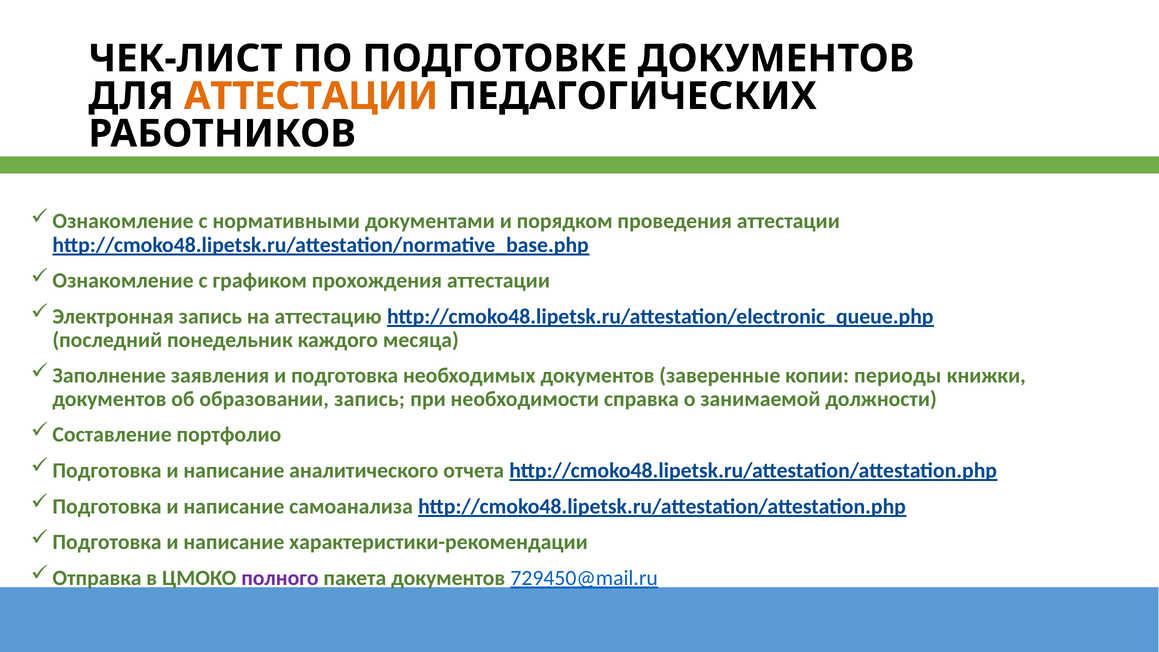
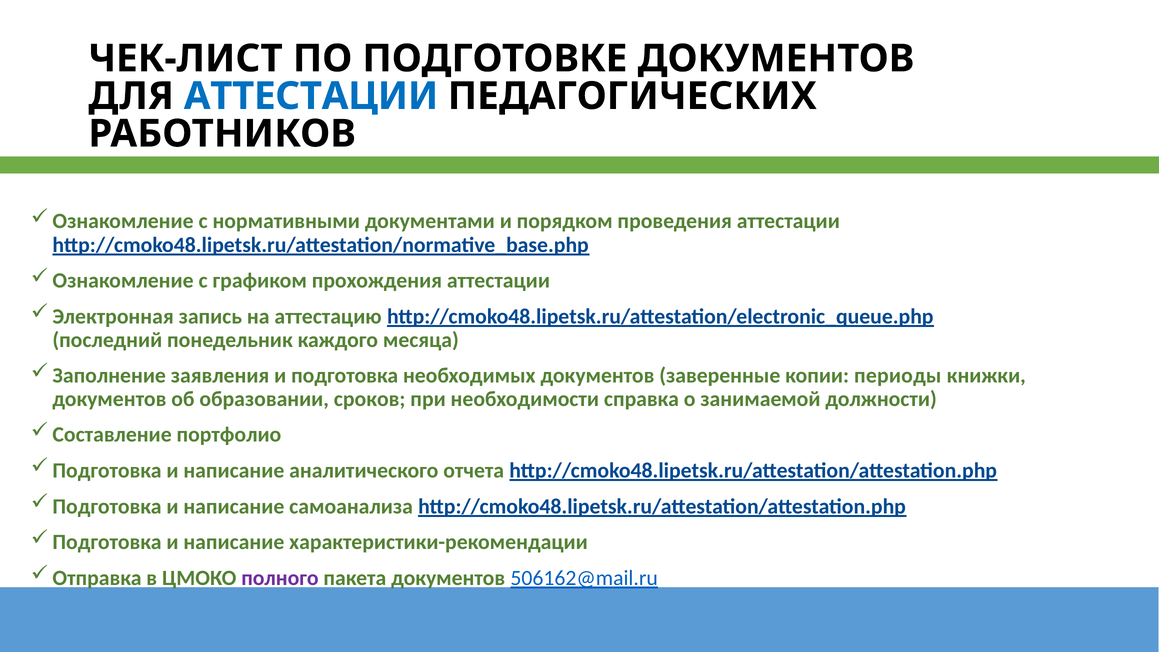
АТТЕСТАЦИИ at (311, 96) colour: orange -> blue
образовании запись: запись -> сроков
729450@mail.ru: 729450@mail.ru -> 506162@mail.ru
